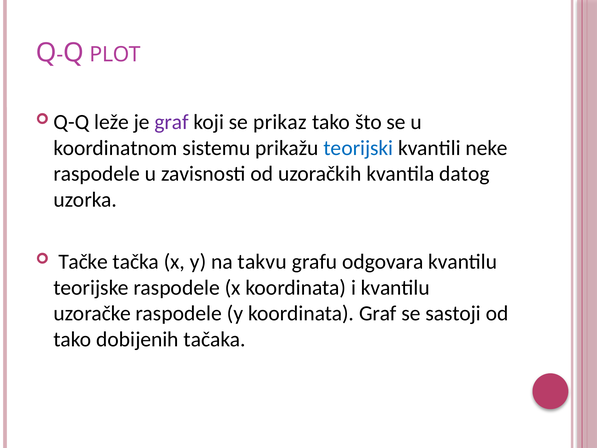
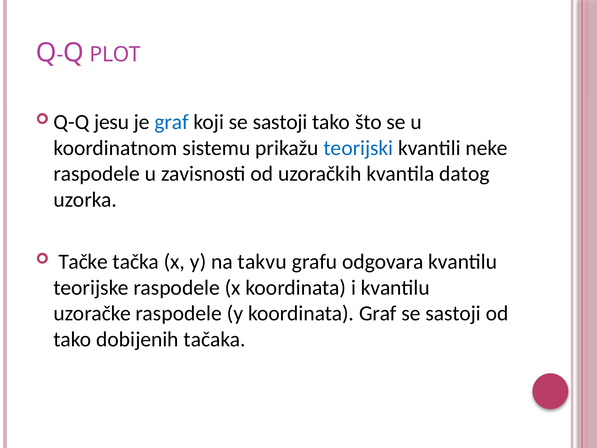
leže: leže -> jesu
graf at (172, 122) colour: purple -> blue
koji se prikaz: prikaz -> sastoji
